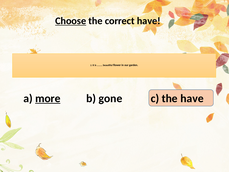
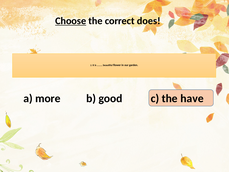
correct have: have -> does
more underline: present -> none
gone: gone -> good
